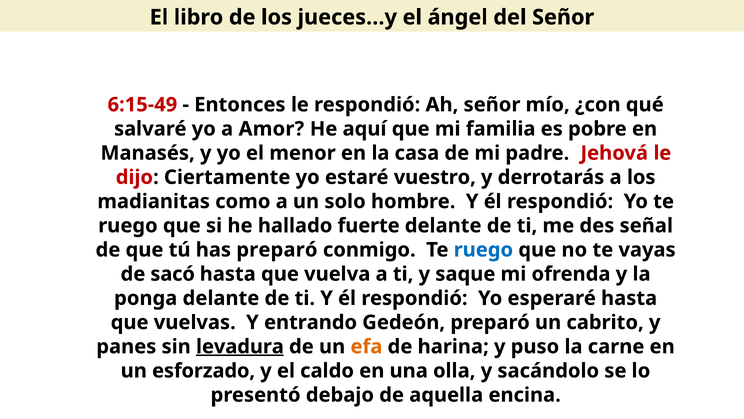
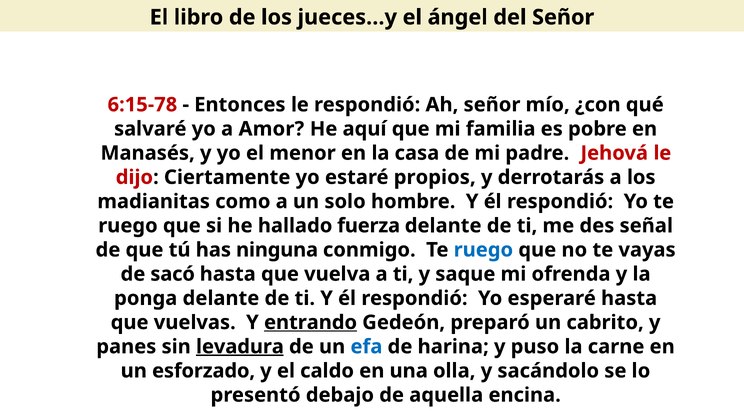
6:15-49: 6:15-49 -> 6:15-78
vuestro: vuestro -> propios
fuerte: fuerte -> fuerza
has preparó: preparó -> ninguna
entrando underline: none -> present
efa colour: orange -> blue
